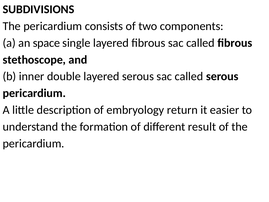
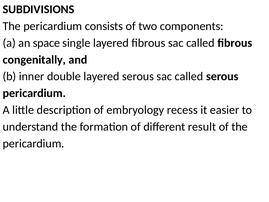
stethoscope: stethoscope -> congenitally
return: return -> recess
